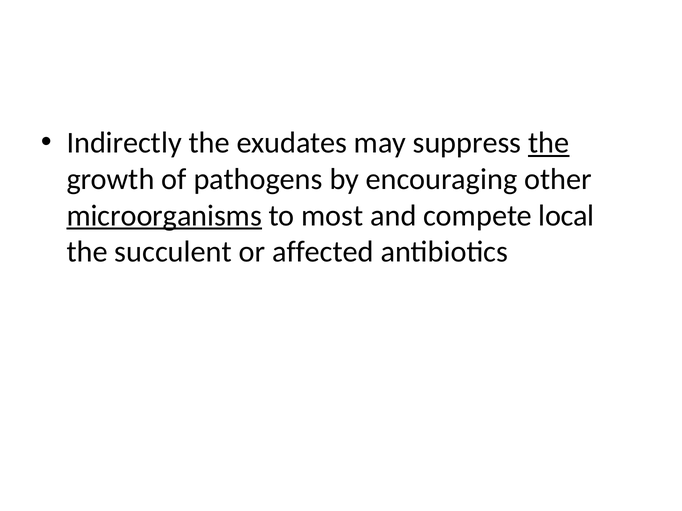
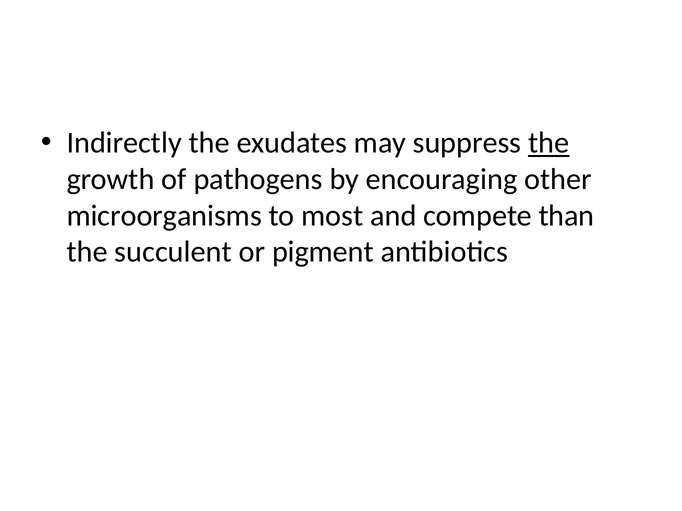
microorganisms underline: present -> none
local: local -> than
affected: affected -> pigment
